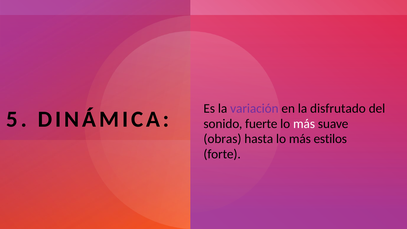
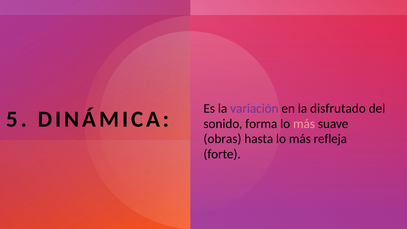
fuerte: fuerte -> forma
más at (304, 124) colour: white -> pink
estilos: estilos -> refleja
